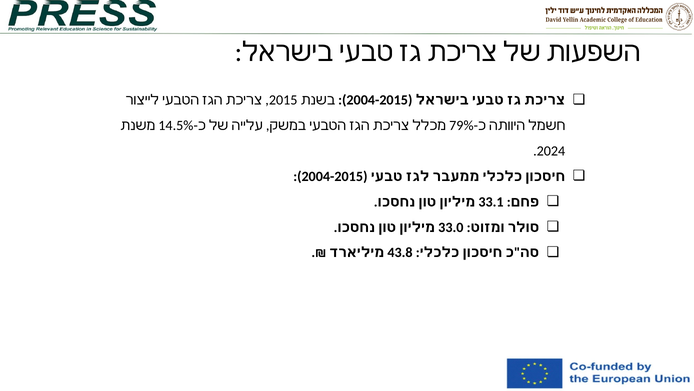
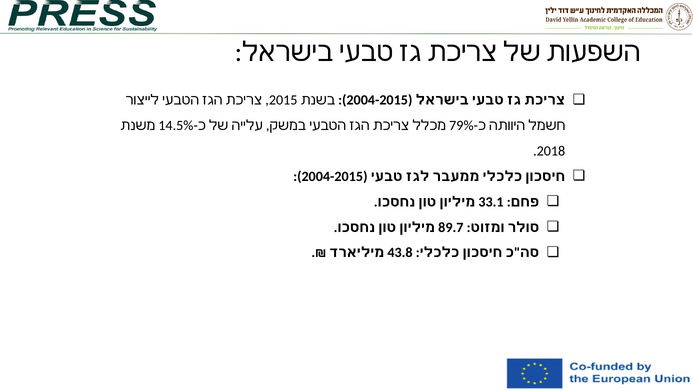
2024: 2024 -> 2018
33.0: 33.0 -> 89.7
